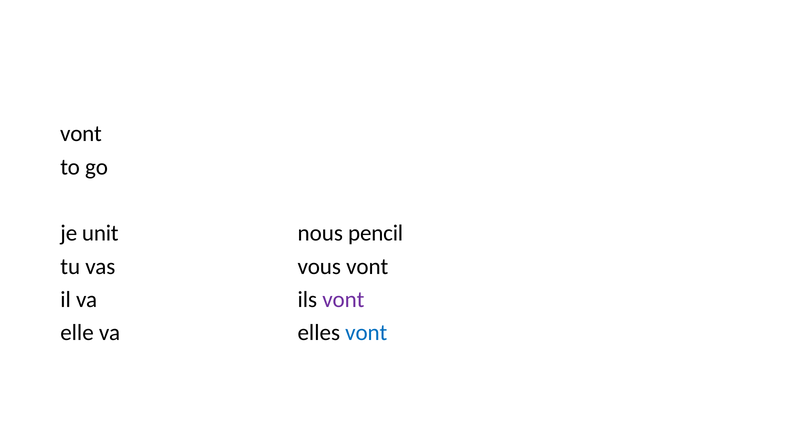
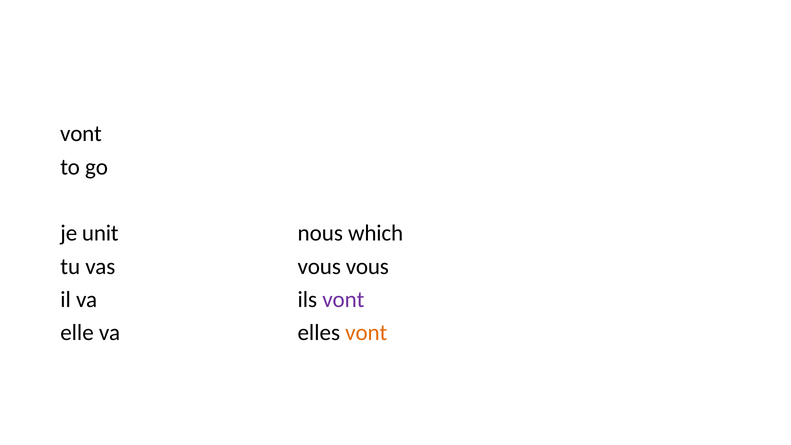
pencil: pencil -> which
vous vont: vont -> vous
vont at (366, 333) colour: blue -> orange
